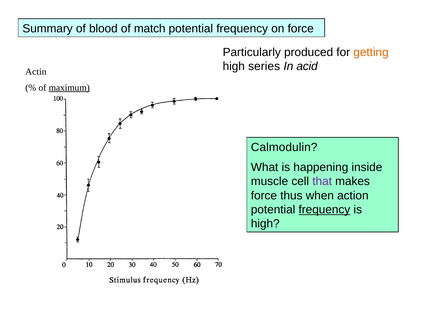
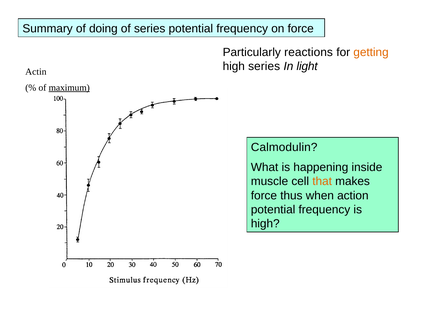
blood: blood -> doing
of match: match -> series
produced: produced -> reactions
acid: acid -> light
that colour: purple -> orange
frequency at (324, 210) underline: present -> none
